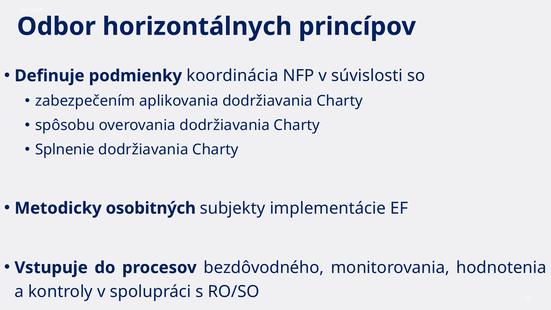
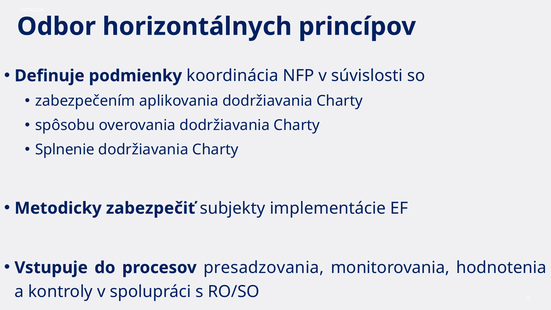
osobitných: osobitných -> zabezpečiť
bezdôvodného: bezdôvodného -> presadzovania
